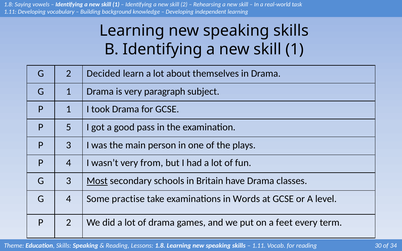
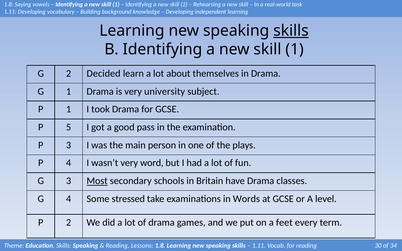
skills at (291, 31) underline: none -> present
paragraph: paragraph -> university
from: from -> word
practise: practise -> stressed
